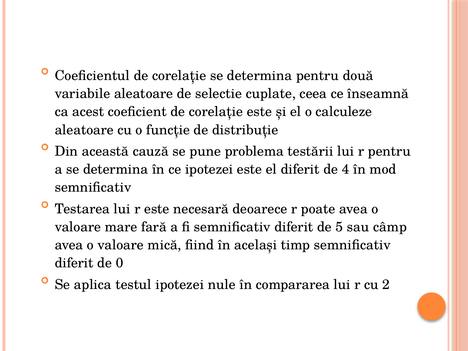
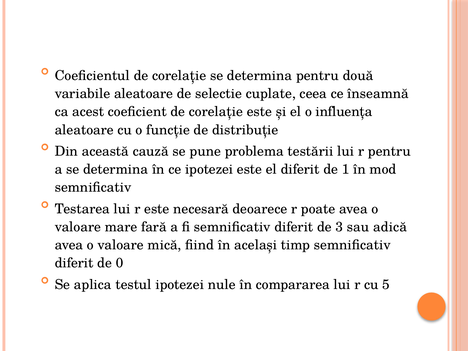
calculeze: calculeze -> influenţa
4: 4 -> 1
5: 5 -> 3
câmp: câmp -> adică
2: 2 -> 5
